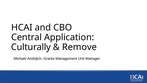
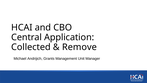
Culturally: Culturally -> Collected
